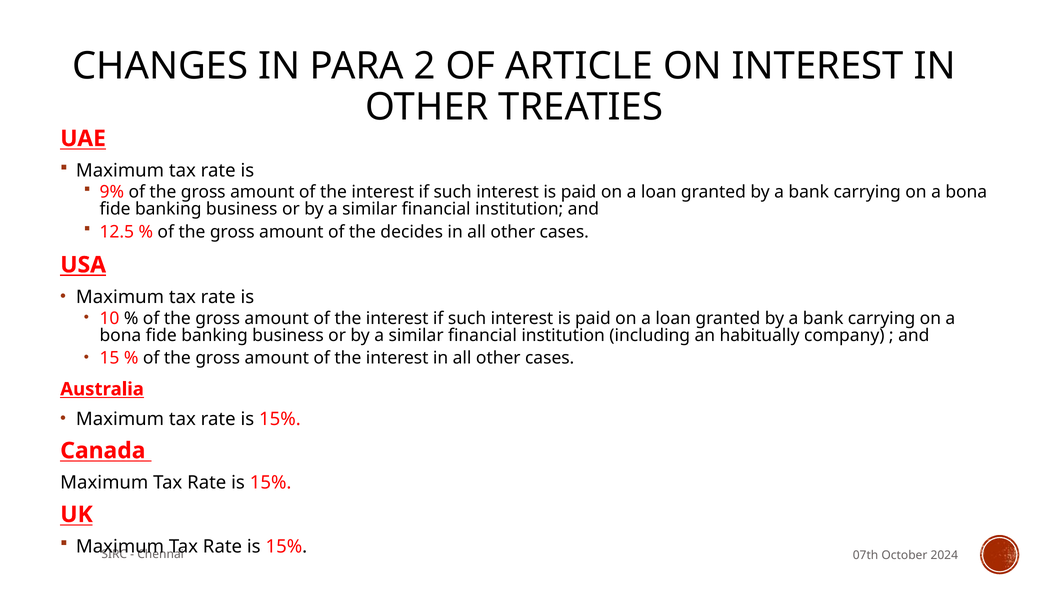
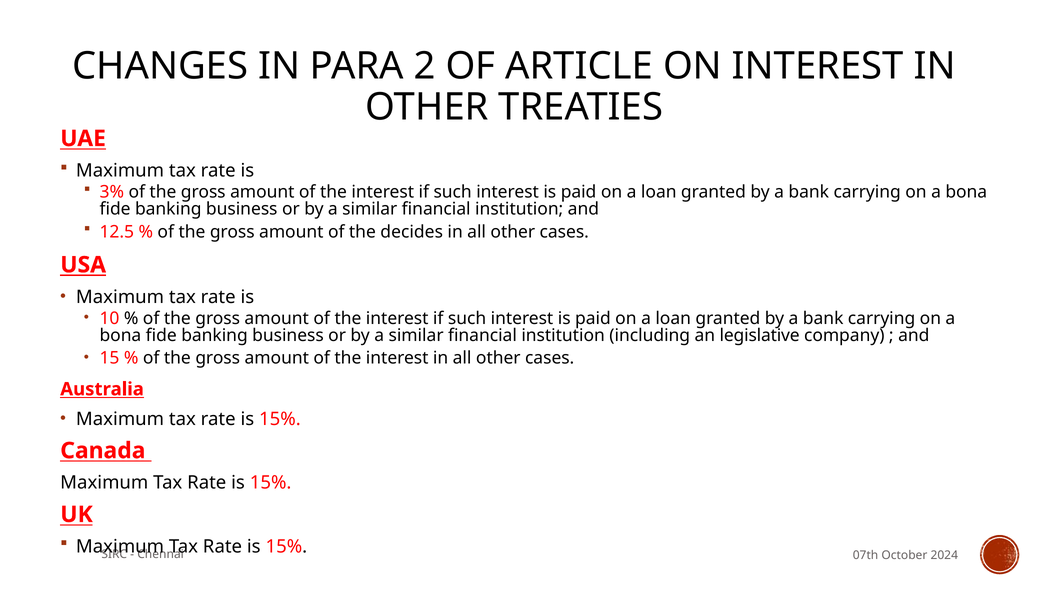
9%: 9% -> 3%
habitually: habitually -> legislative
